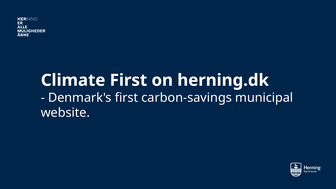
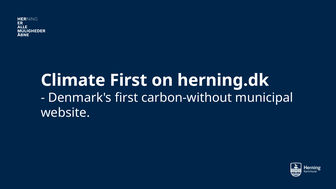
carbon-savings: carbon-savings -> carbon-without
